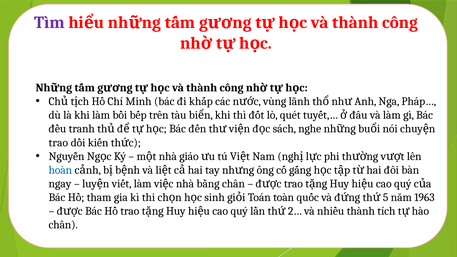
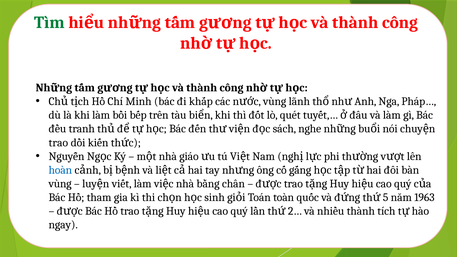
Tìm colour: purple -> green
ngay at (60, 184): ngay -> vùng
chân at (63, 225): chân -> ngay
